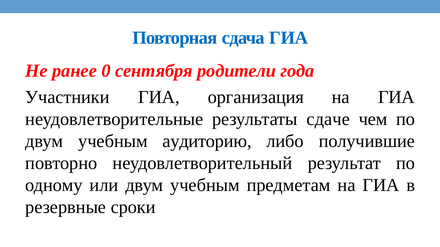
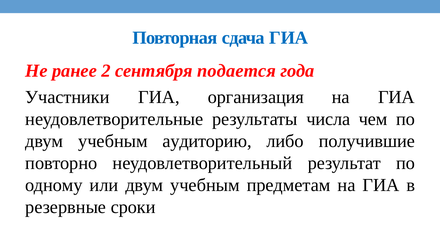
0: 0 -> 2
родители: родители -> подается
сдаче: сдаче -> числа
